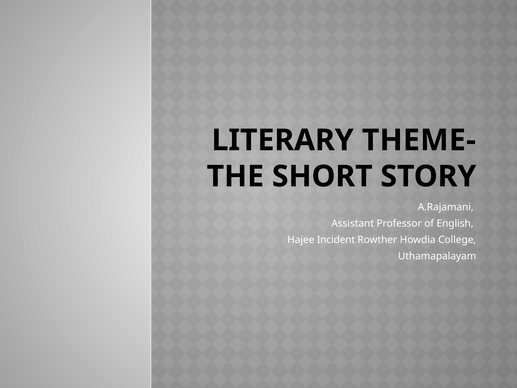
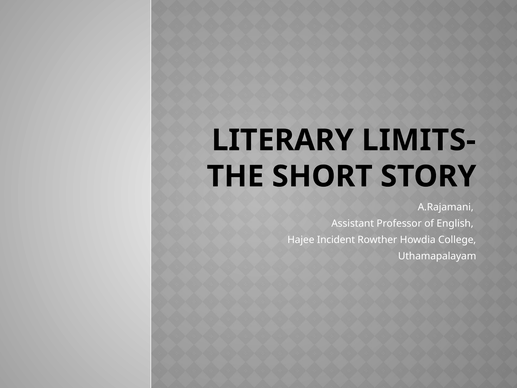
THEME-: THEME- -> LIMITS-
